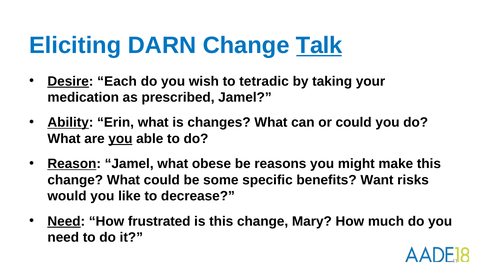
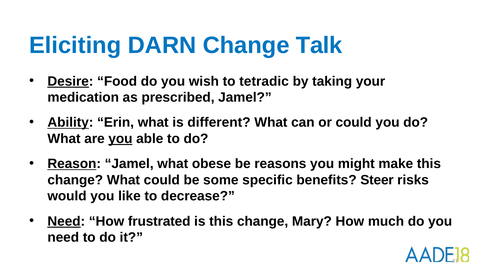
Talk underline: present -> none
Each: Each -> Food
changes: changes -> different
Want: Want -> Steer
